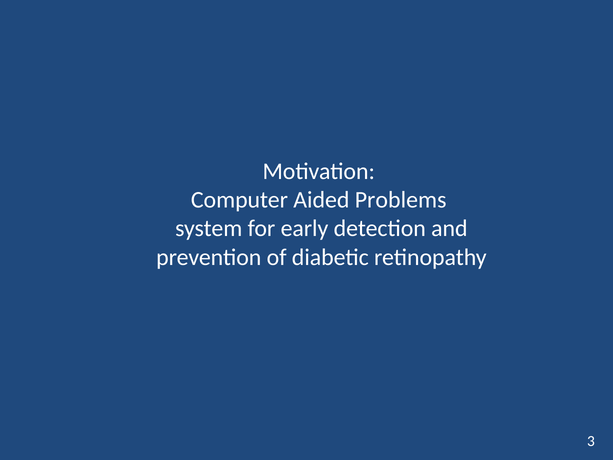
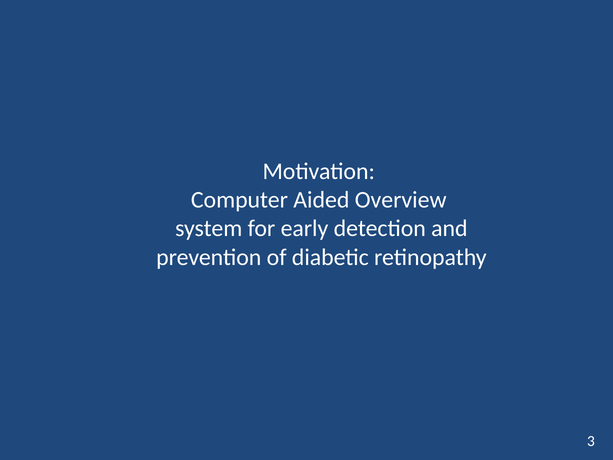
Problems: Problems -> Overview
